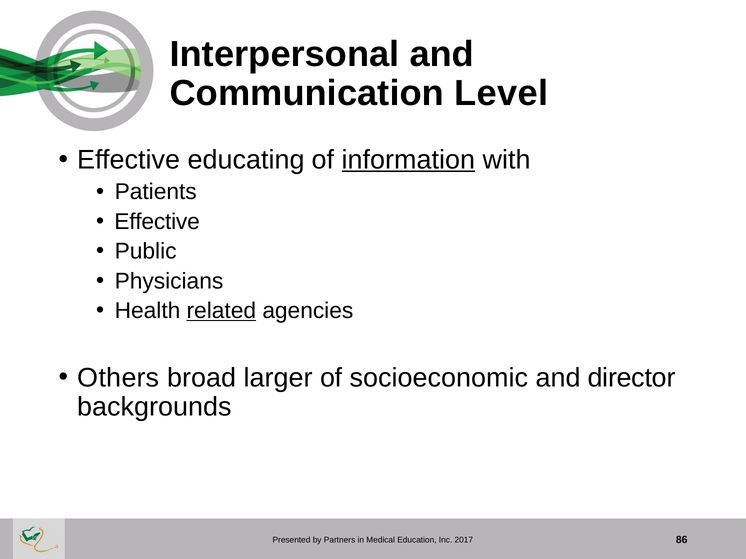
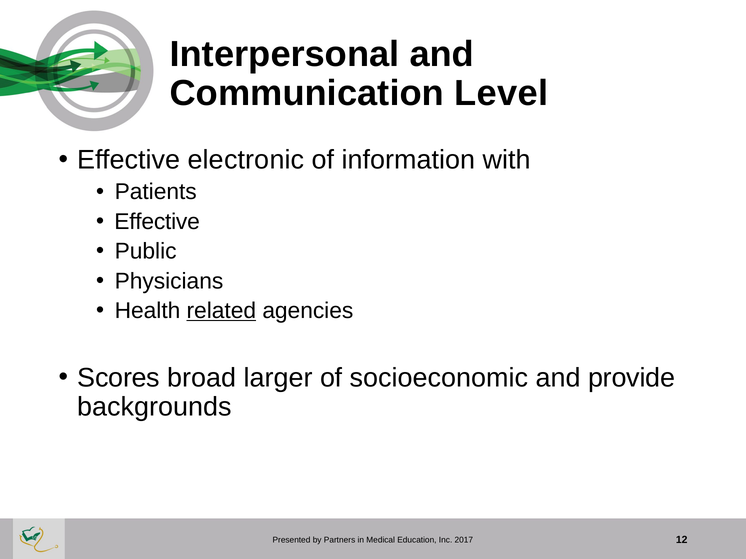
educating: educating -> electronic
information underline: present -> none
Others: Others -> Scores
director: director -> provide
86: 86 -> 12
